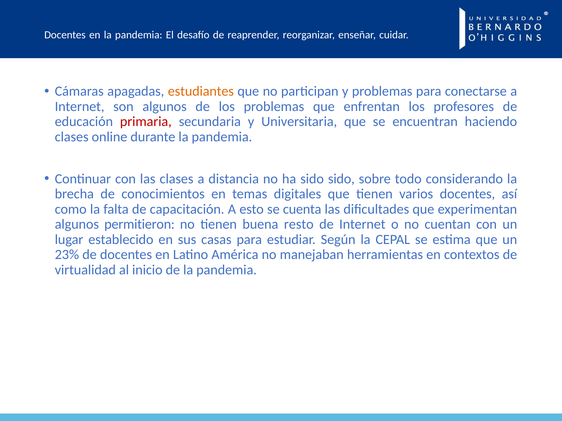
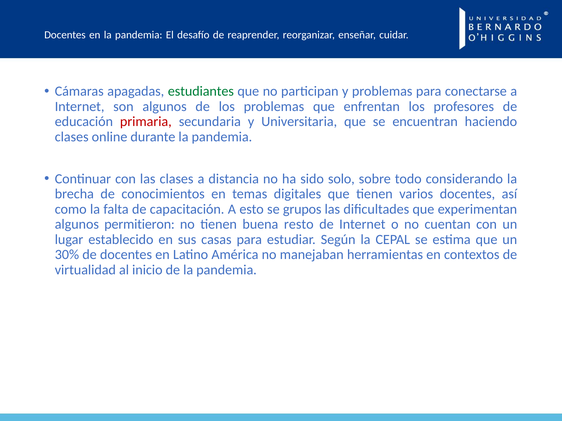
estudiantes colour: orange -> green
sido sido: sido -> solo
cuenta: cuenta -> grupos
23%: 23% -> 30%
